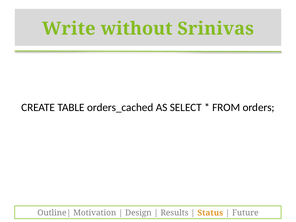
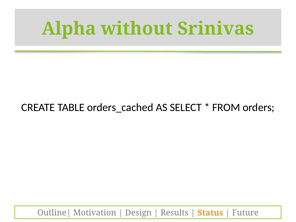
Write: Write -> Alpha
